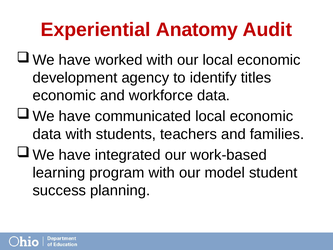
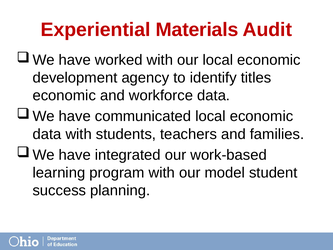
Anatomy: Anatomy -> Materials
